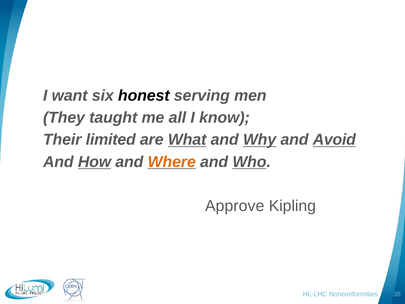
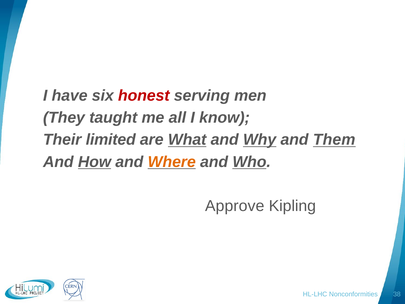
want: want -> have
honest colour: black -> red
Avoid: Avoid -> Them
